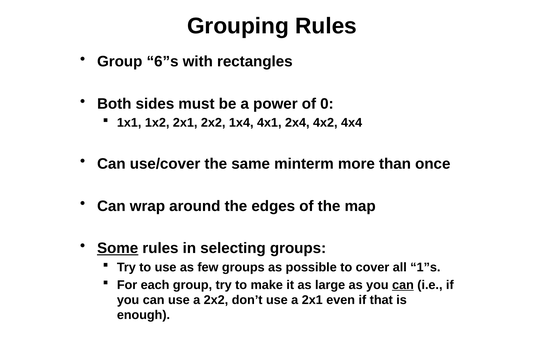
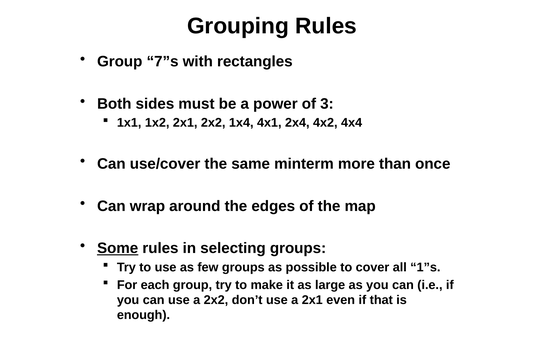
6”s: 6”s -> 7”s
0: 0 -> 3
can at (403, 285) underline: present -> none
